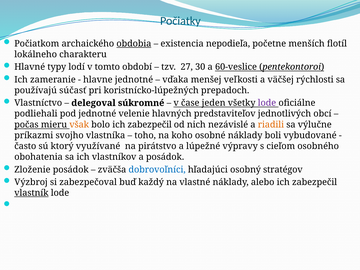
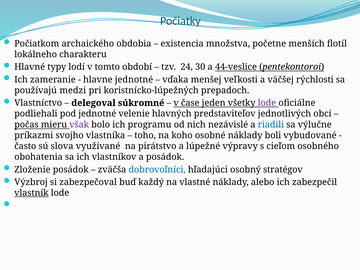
obdobia underline: present -> none
nepodieľa: nepodieľa -> množstva
27: 27 -> 24
60-veslice: 60-veslice -> 44-veslice
súčasť: súčasť -> medzi
však colour: orange -> purple
bolo ich zabezpečil: zabezpečil -> programu
riadili colour: orange -> blue
ktorý: ktorý -> slova
